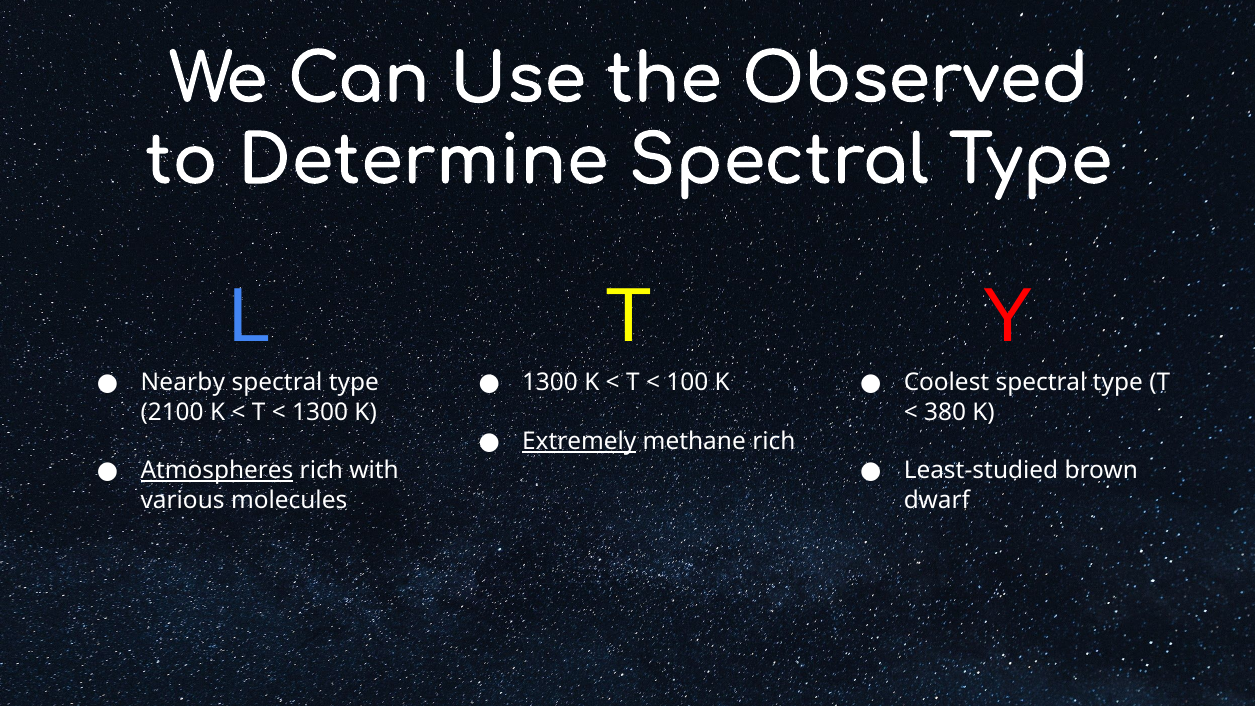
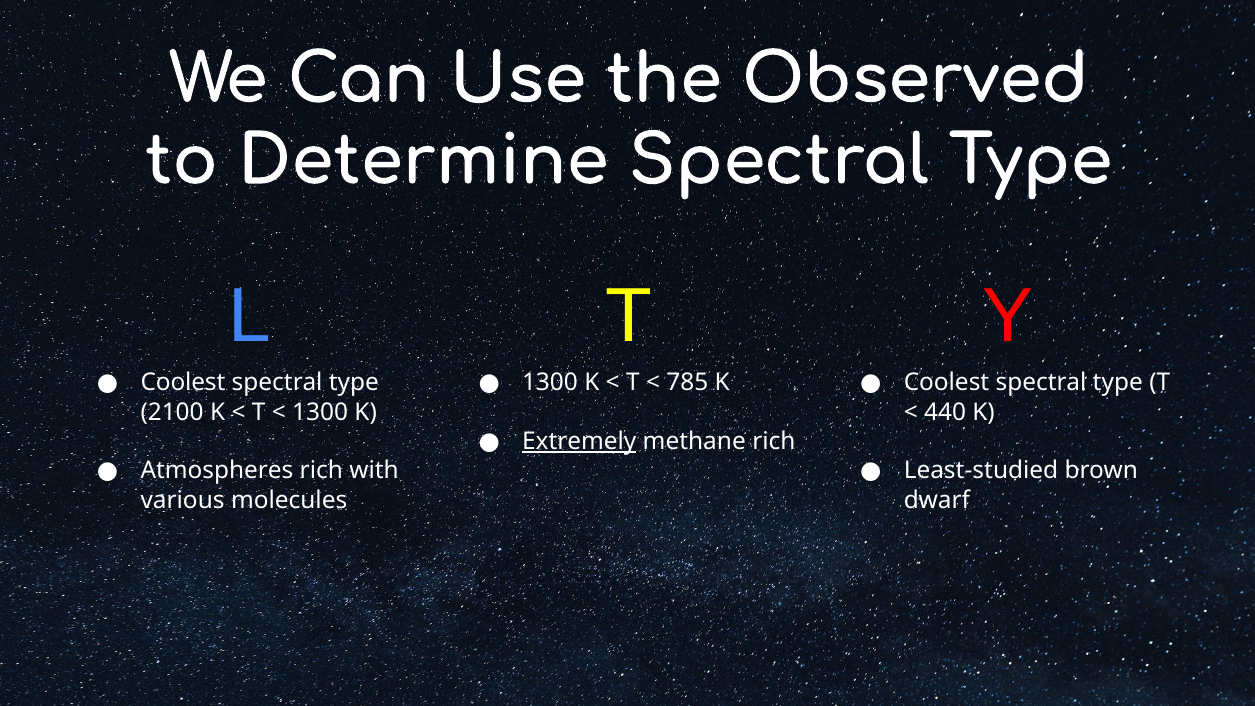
Nearby at (183, 383): Nearby -> Coolest
100: 100 -> 785
380: 380 -> 440
Atmospheres underline: present -> none
